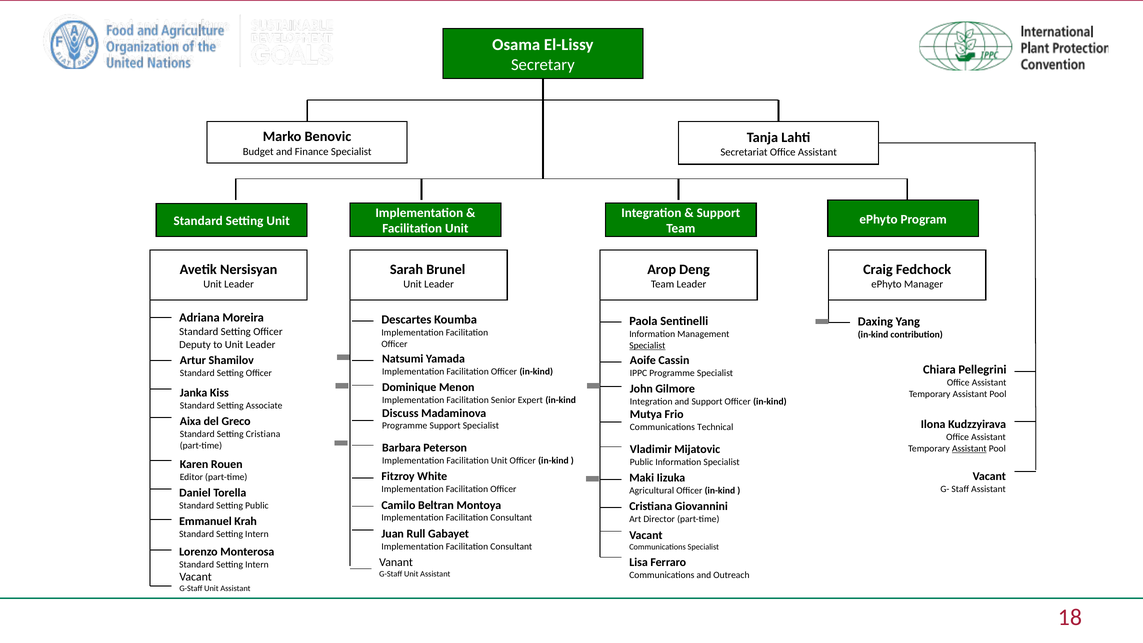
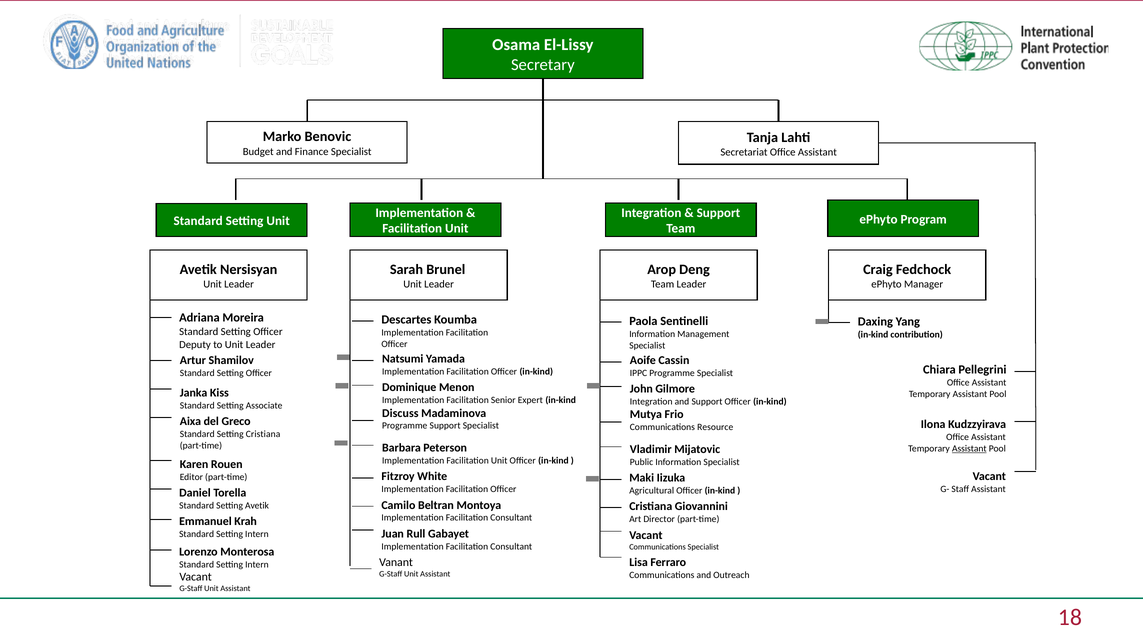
Specialist at (647, 345) underline: present -> none
Technical: Technical -> Resource
Setting Public: Public -> Avetik
